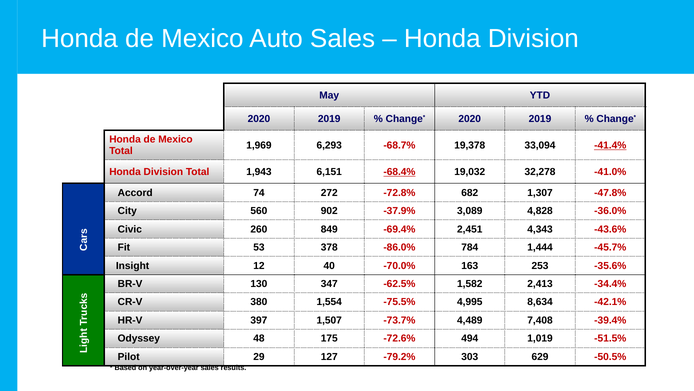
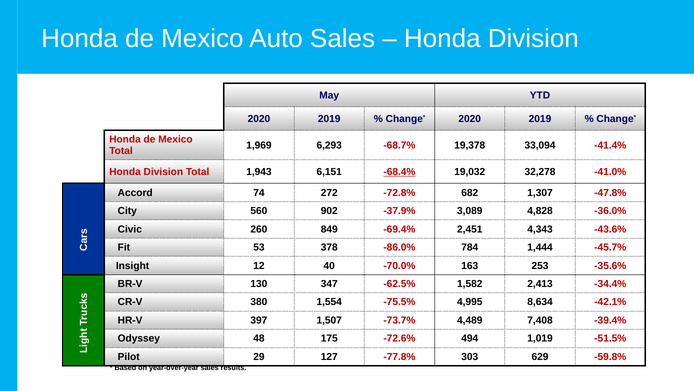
-41.4% underline: present -> none
-79.2%: -79.2% -> -77.8%
-50.5%: -50.5% -> -59.8%
